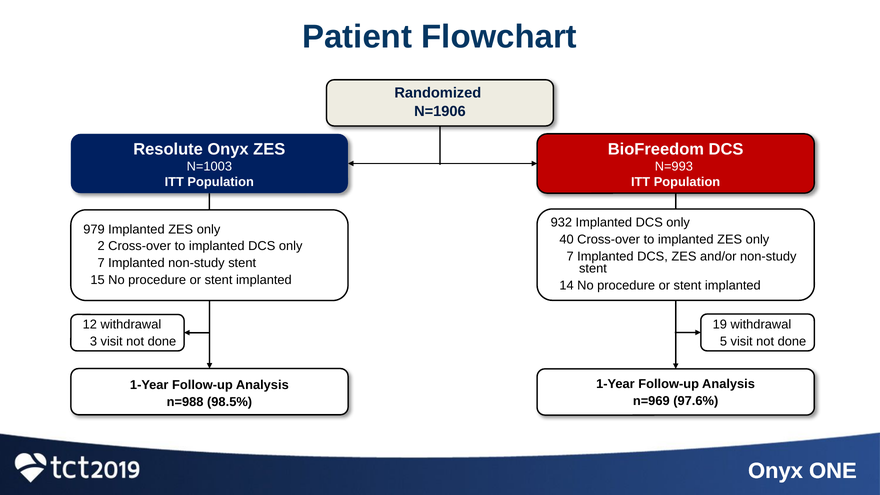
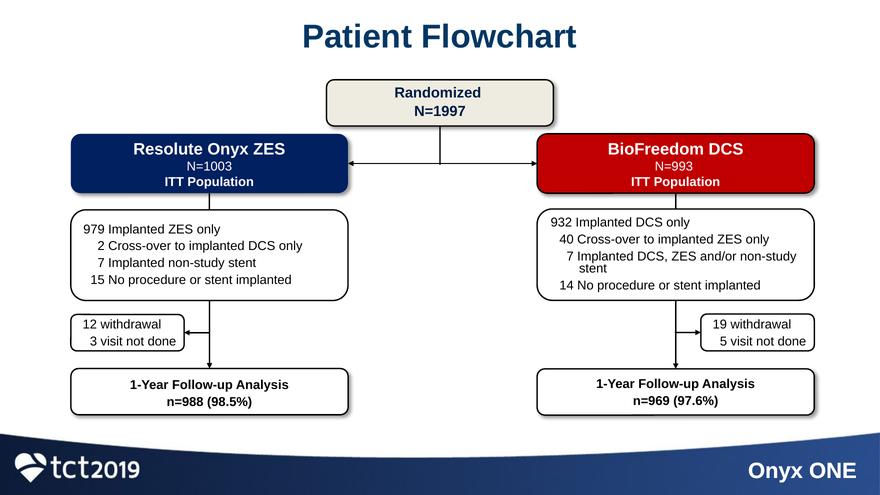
N=1906: N=1906 -> N=1997
